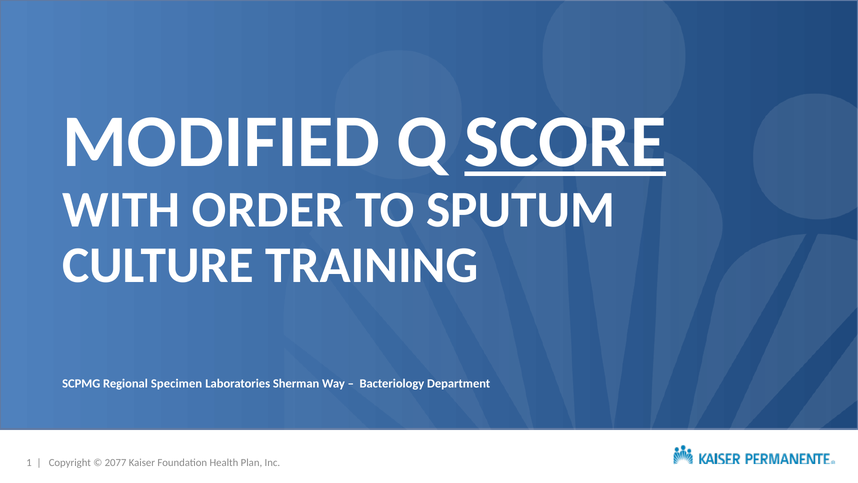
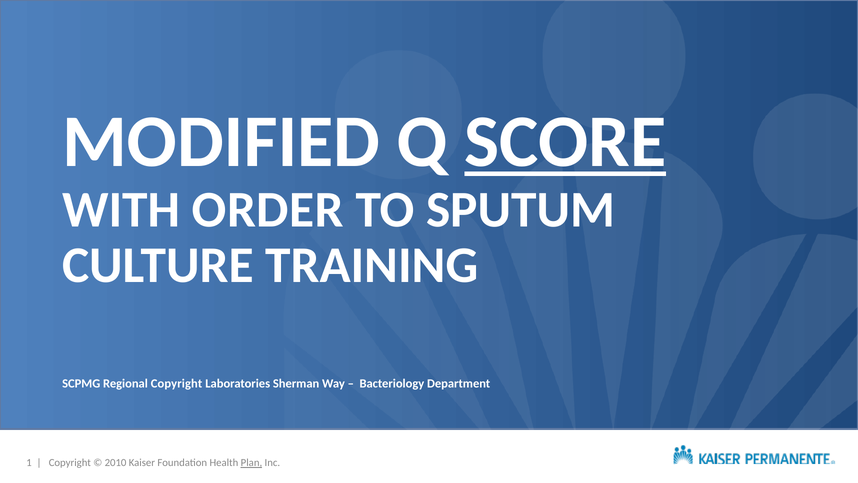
Regional Specimen: Specimen -> Copyright
2077: 2077 -> 2010
Plan underline: none -> present
